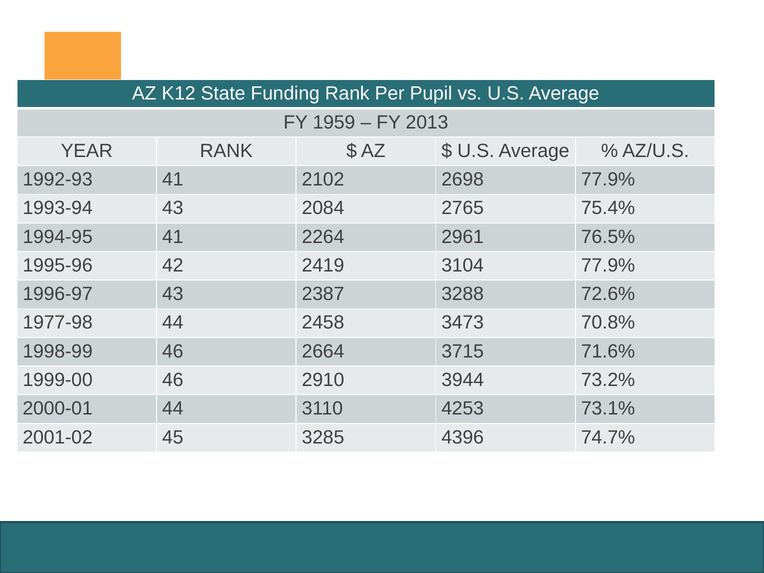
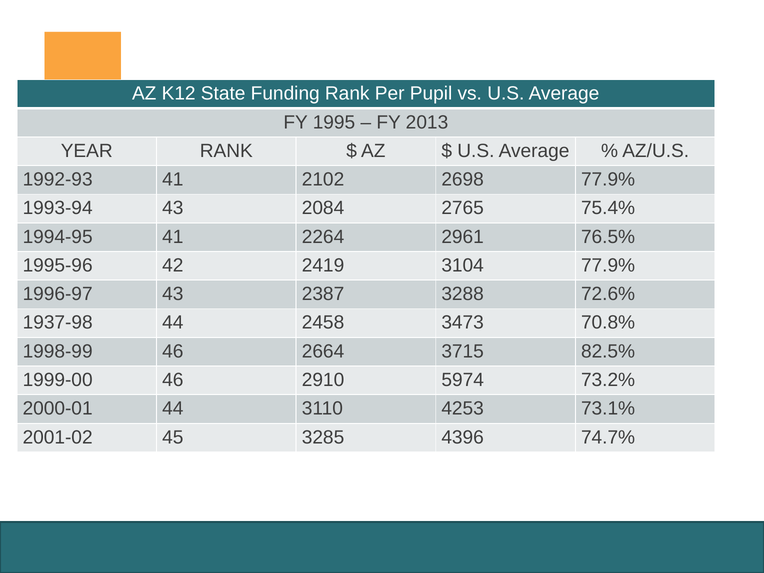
1959: 1959 -> 1995
1977-98: 1977-98 -> 1937-98
71.6%: 71.6% -> 82.5%
3944: 3944 -> 5974
